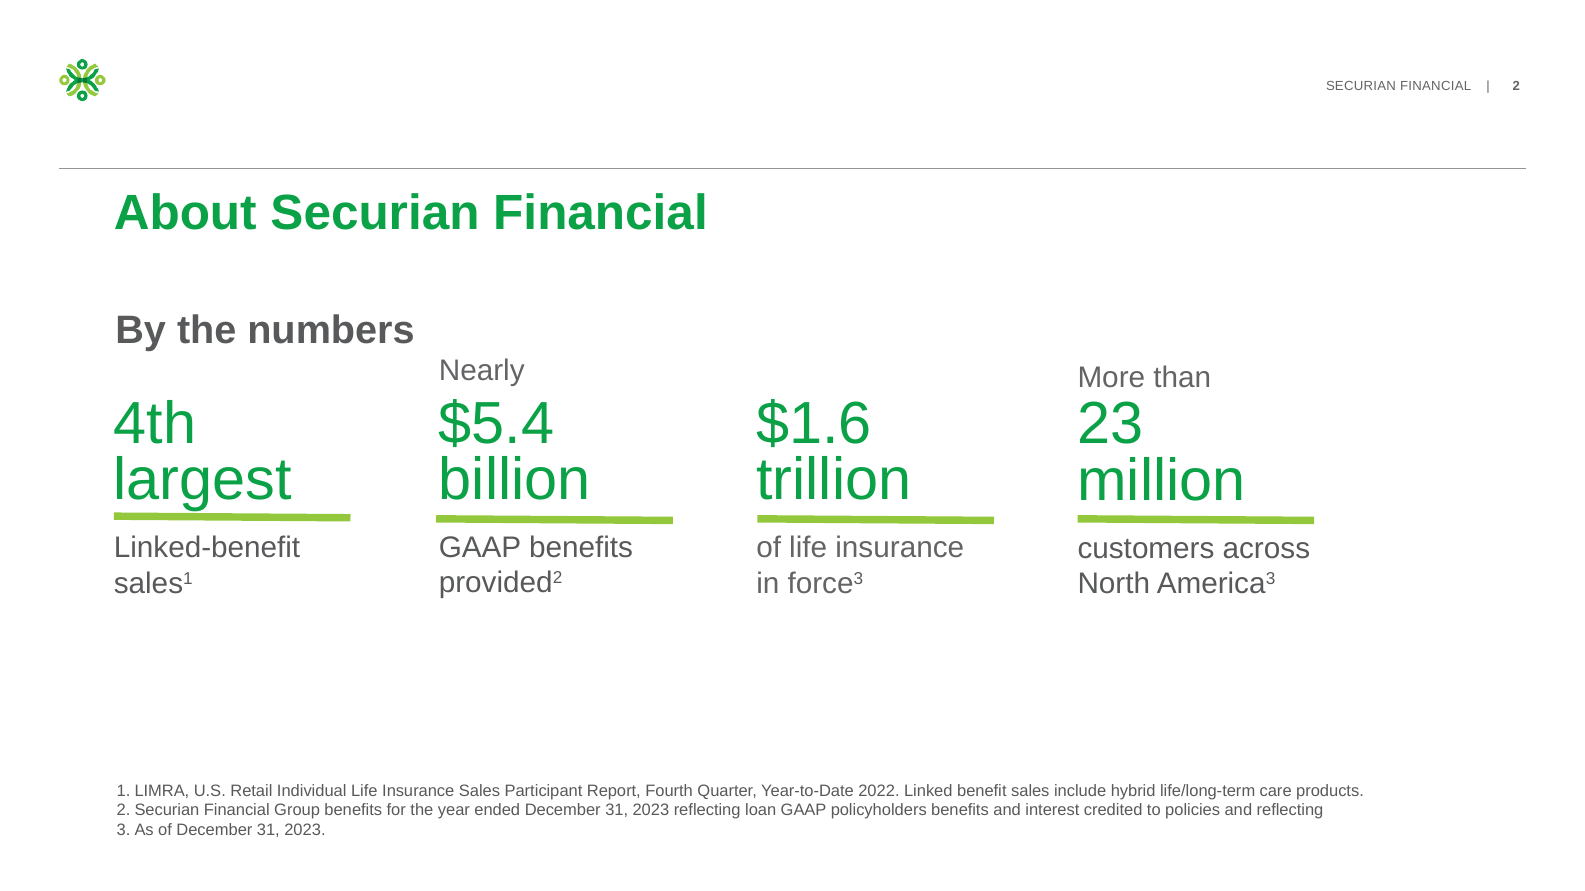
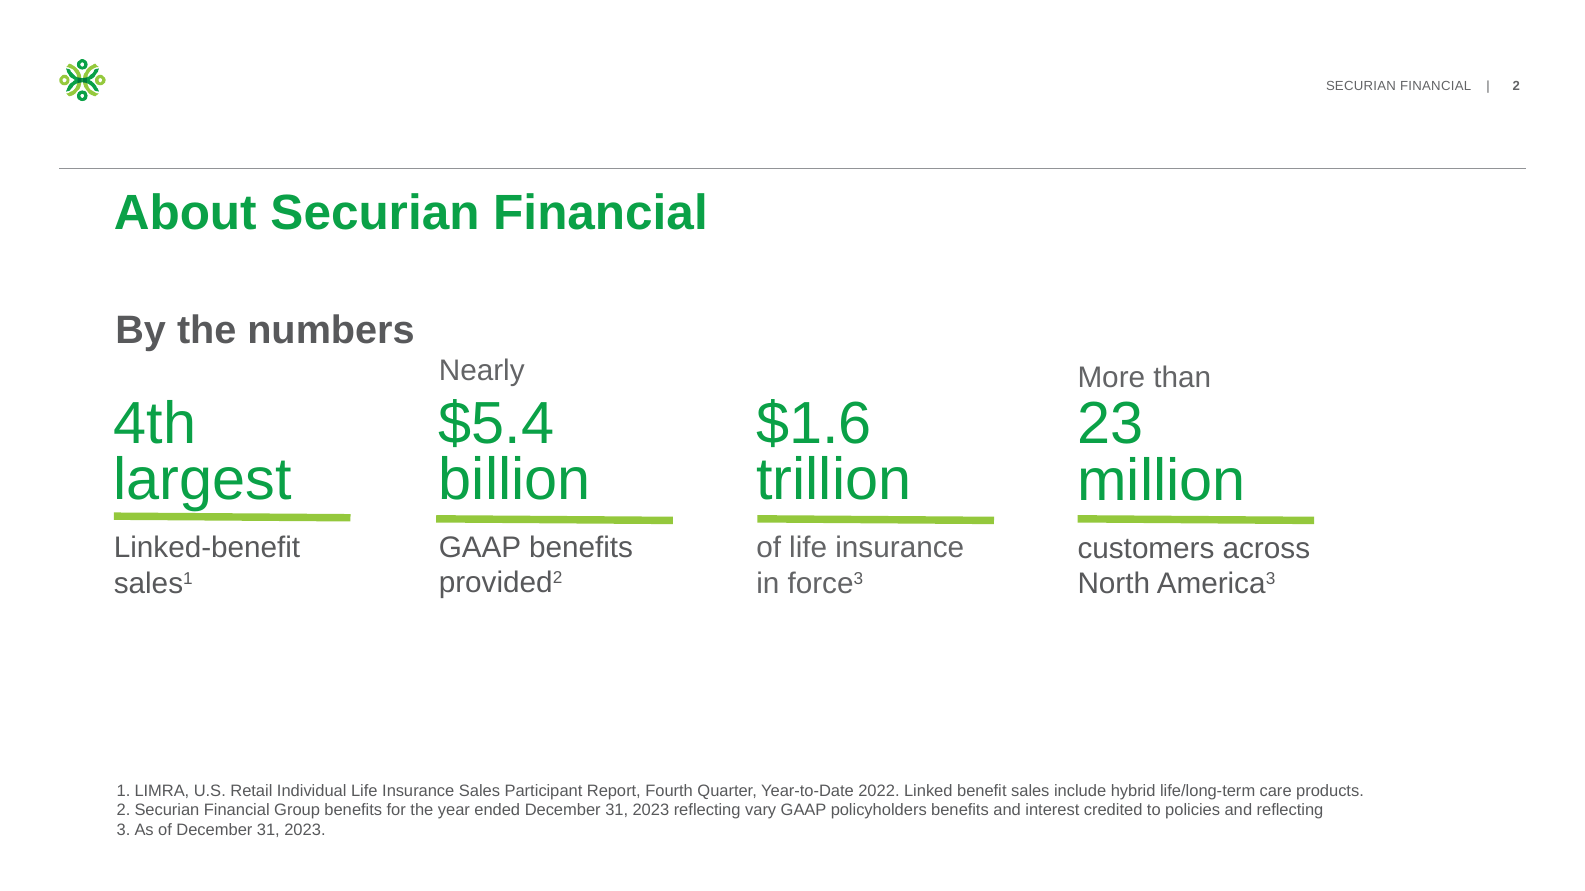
loan: loan -> vary
